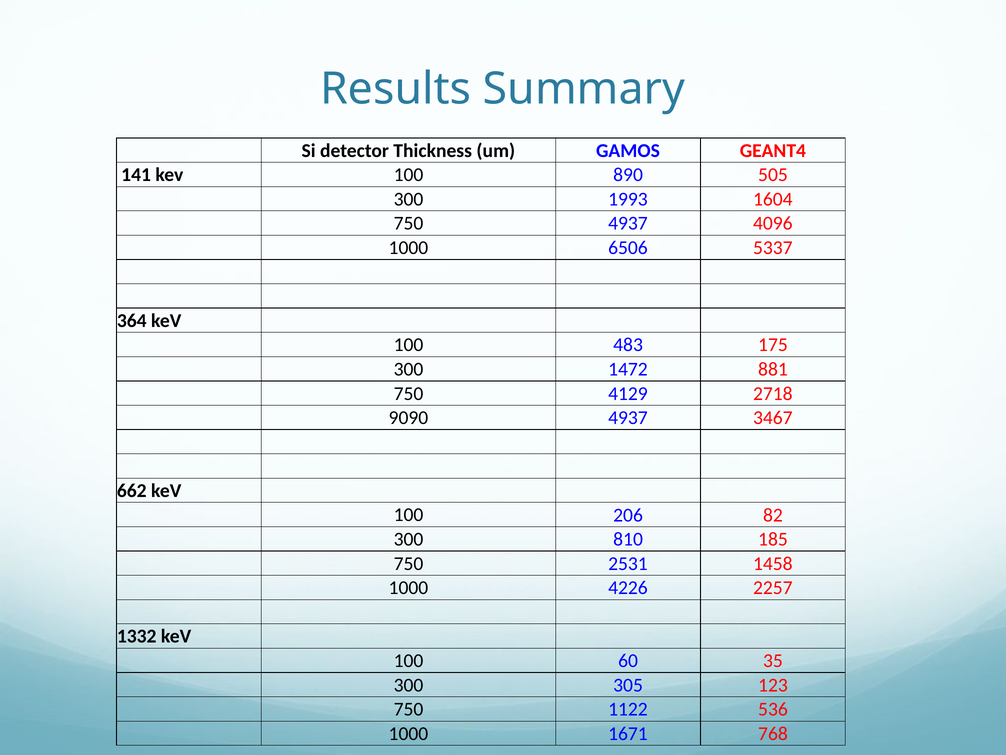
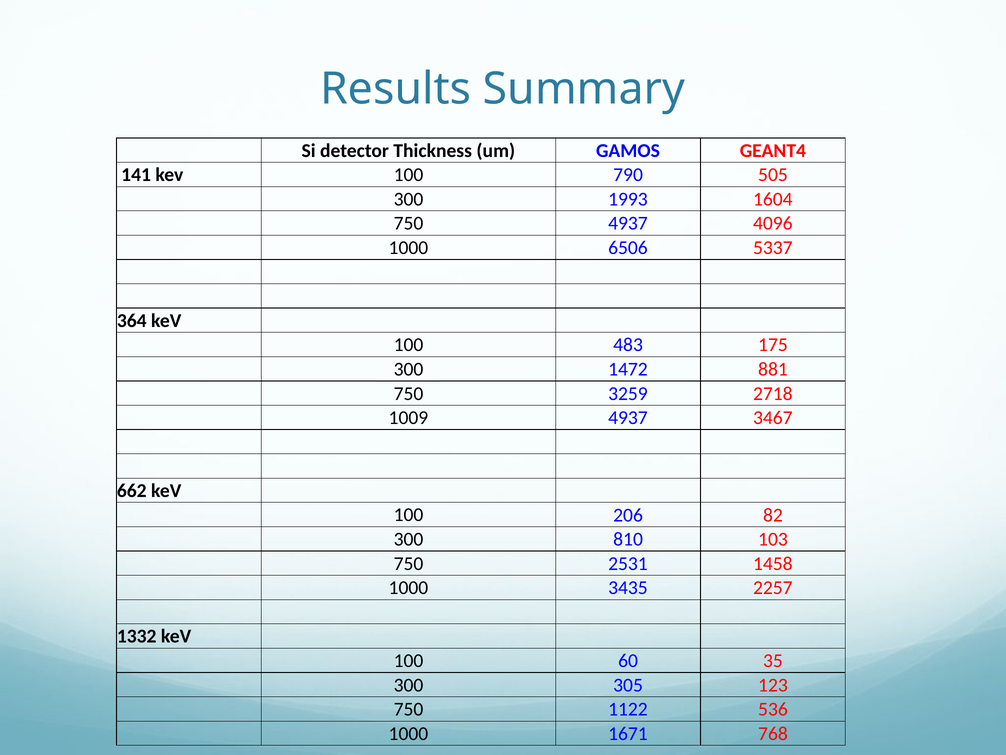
890: 890 -> 790
4129: 4129 -> 3259
9090: 9090 -> 1009
185: 185 -> 103
4226: 4226 -> 3435
